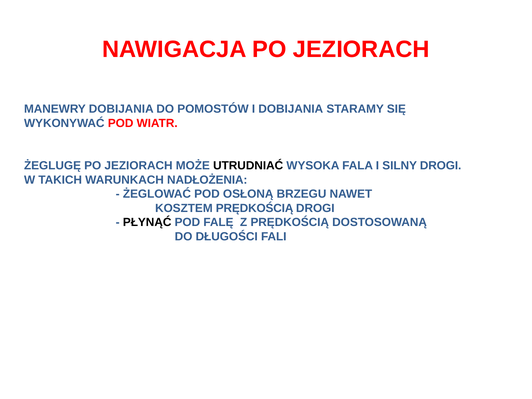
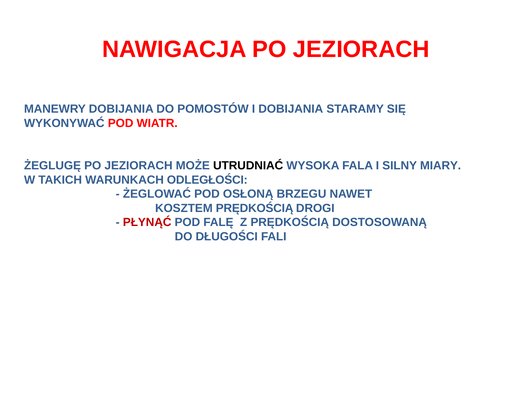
SILNY DROGI: DROGI -> MIARY
NADŁOŻENIA: NADŁOŻENIA -> ODLEGŁOŚCI
PŁYNĄĆ colour: black -> red
